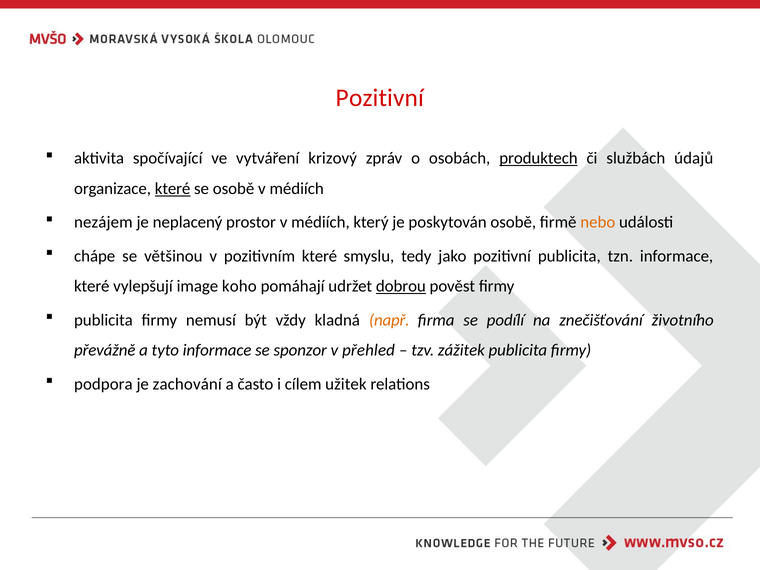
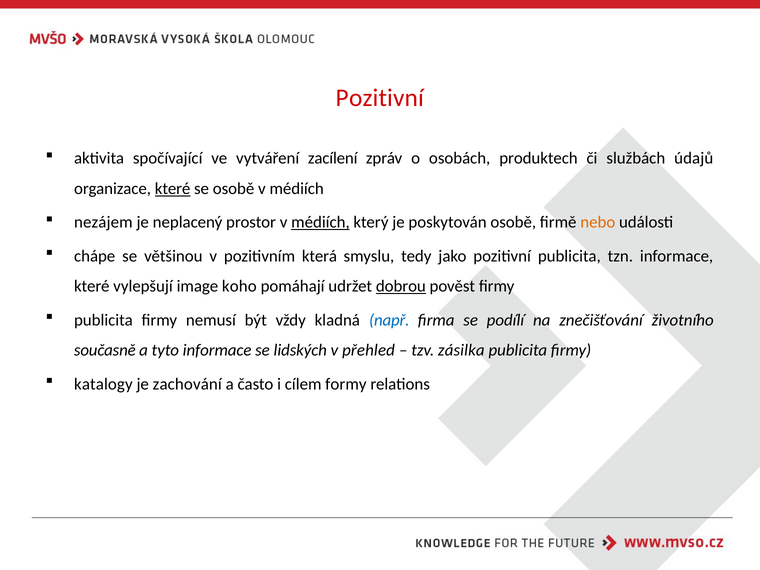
krizový: krizový -> zacílení
produktech underline: present -> none
médiích at (320, 222) underline: none -> present
pozitivním které: které -> která
např colour: orange -> blue
převážně: převážně -> současně
sponzor: sponzor -> lidských
zážitek: zážitek -> zásilka
podpora: podpora -> katalogy
užitek: užitek -> formy
